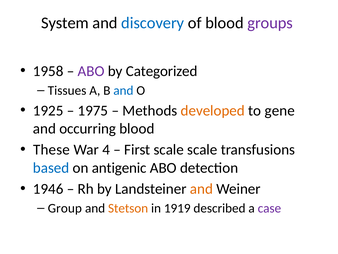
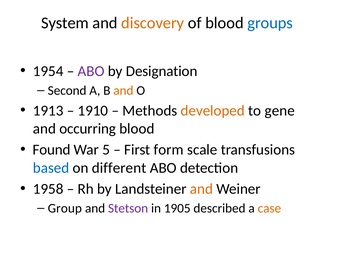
discovery colour: blue -> orange
groups colour: purple -> blue
1958: 1958 -> 1954
Categorized: Categorized -> Designation
Tissues: Tissues -> Second
and at (123, 90) colour: blue -> orange
1925: 1925 -> 1913
1975: 1975 -> 1910
These: These -> Found
4: 4 -> 5
First scale: scale -> form
antigenic: antigenic -> different
1946: 1946 -> 1958
Stetson colour: orange -> purple
1919: 1919 -> 1905
case colour: purple -> orange
